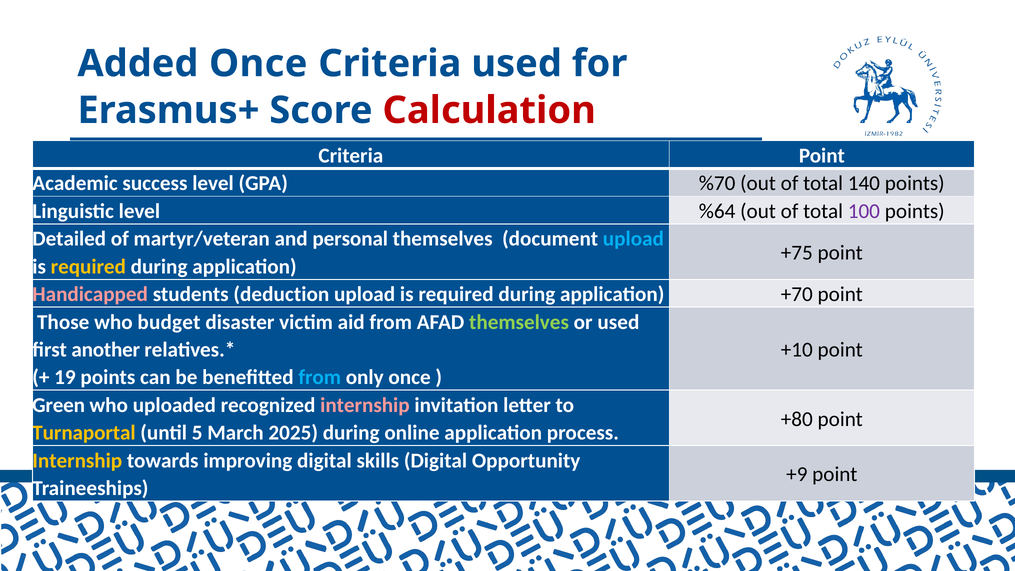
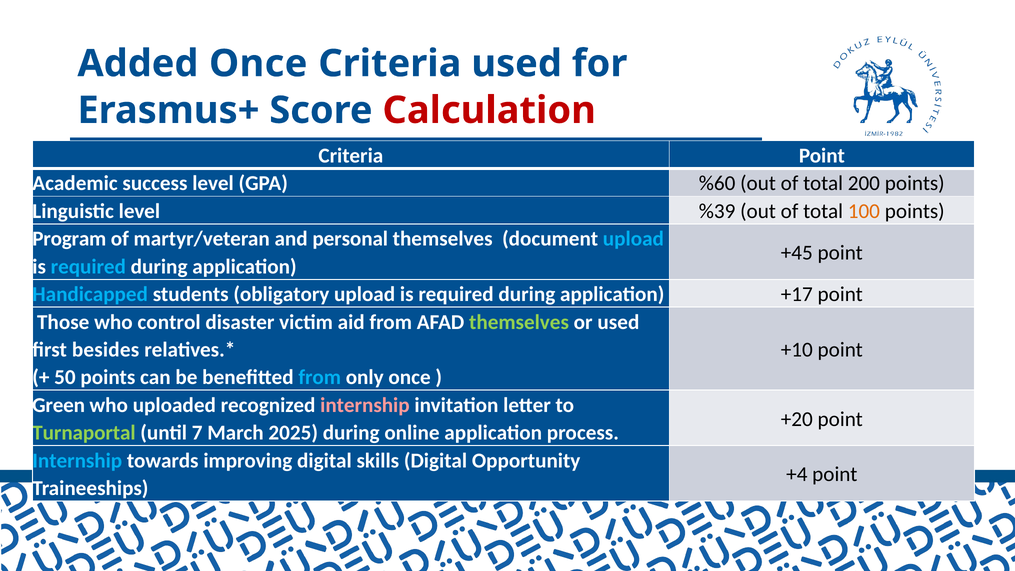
%70: %70 -> %60
140: 140 -> 200
%64: %64 -> %39
100 colour: purple -> orange
Detailed: Detailed -> Program
+75: +75 -> +45
required at (88, 267) colour: yellow -> light blue
Handicapped colour: pink -> light blue
deduction: deduction -> obligatory
+70: +70 -> +17
budget: budget -> control
another: another -> besides
19: 19 -> 50
+80: +80 -> +20
Turnaportal colour: yellow -> light green
5: 5 -> 7
Internship at (77, 461) colour: yellow -> light blue
+9: +9 -> +4
